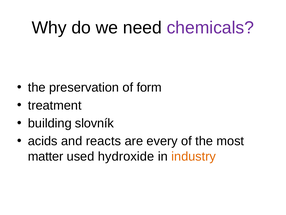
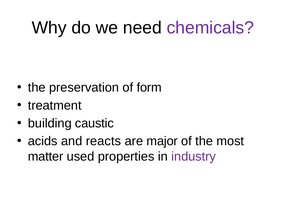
slovník: slovník -> caustic
every: every -> major
hydroxide: hydroxide -> properties
industry colour: orange -> purple
